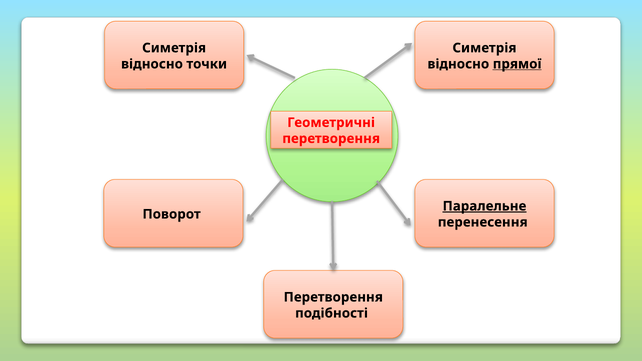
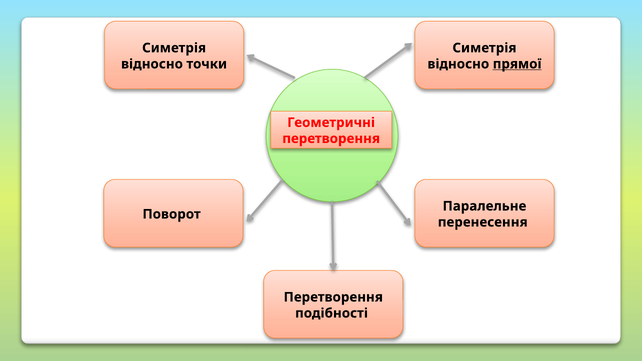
Паралельне underline: present -> none
